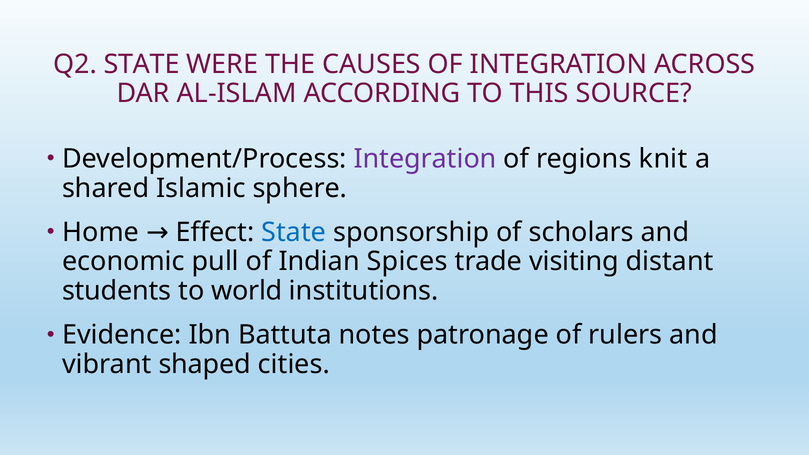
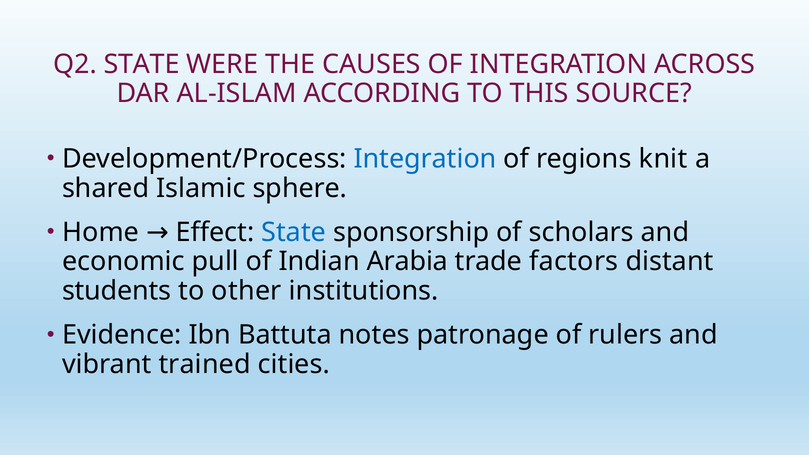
Integration at (425, 159) colour: purple -> blue
Spices: Spices -> Arabia
visiting: visiting -> factors
world: world -> other
shaped: shaped -> trained
